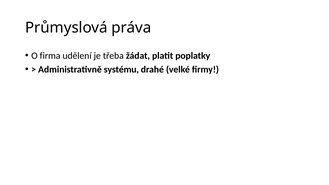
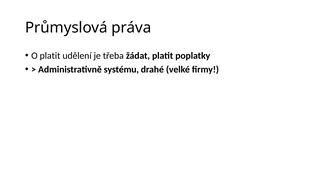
O firma: firma -> platit
